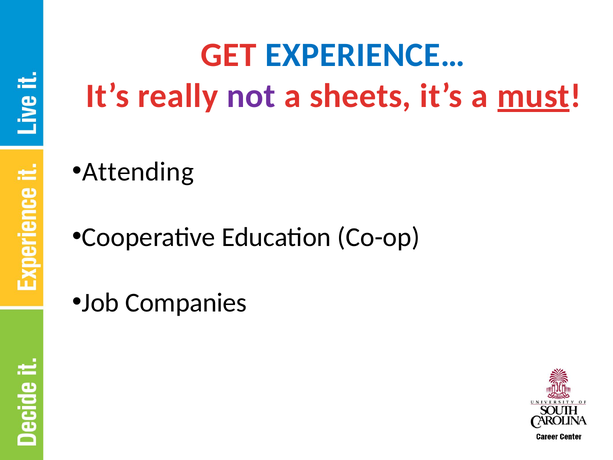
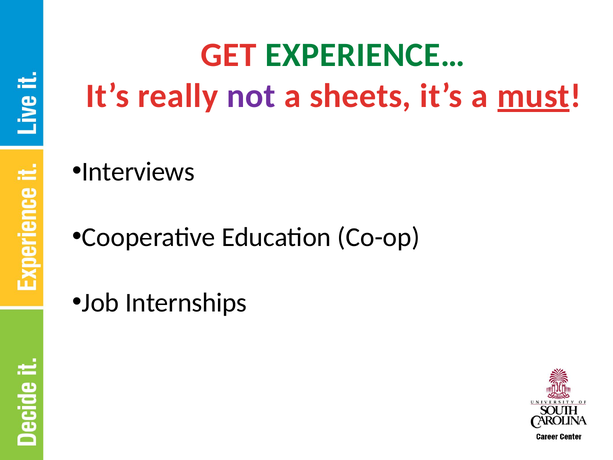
EXPERIENCE… colour: blue -> green
Attending: Attending -> Interviews
Companies: Companies -> Internships
